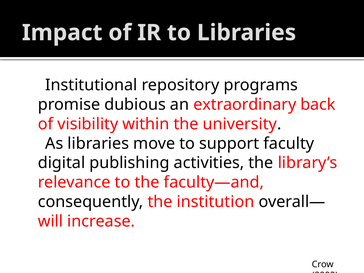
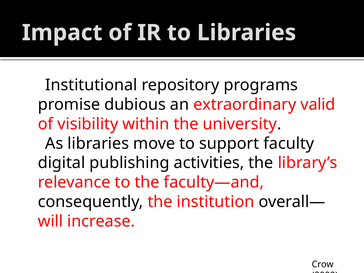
back: back -> valid
